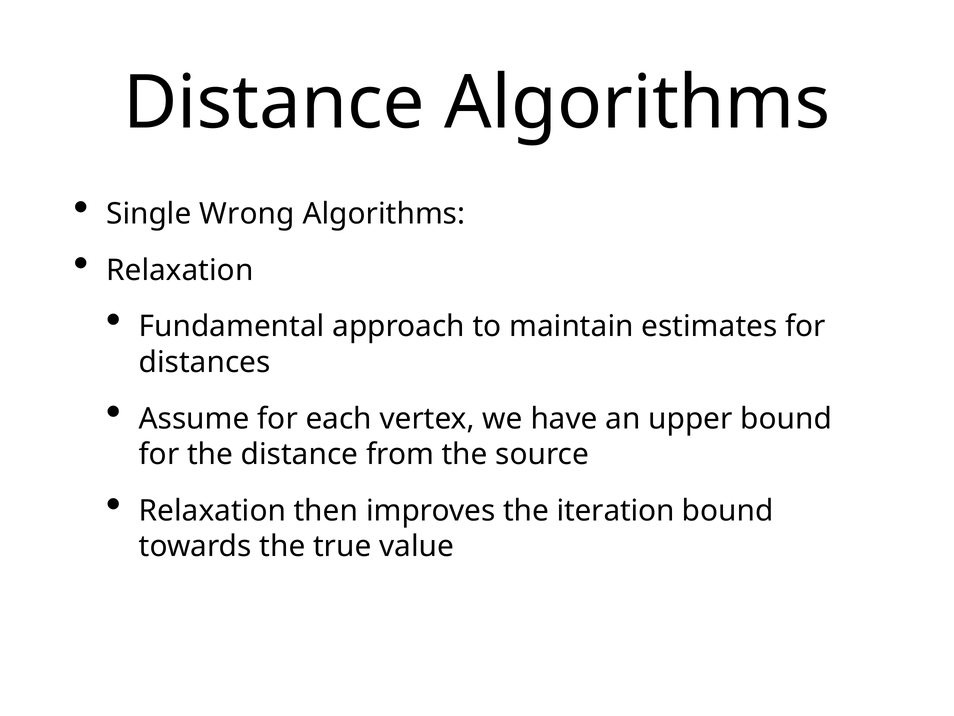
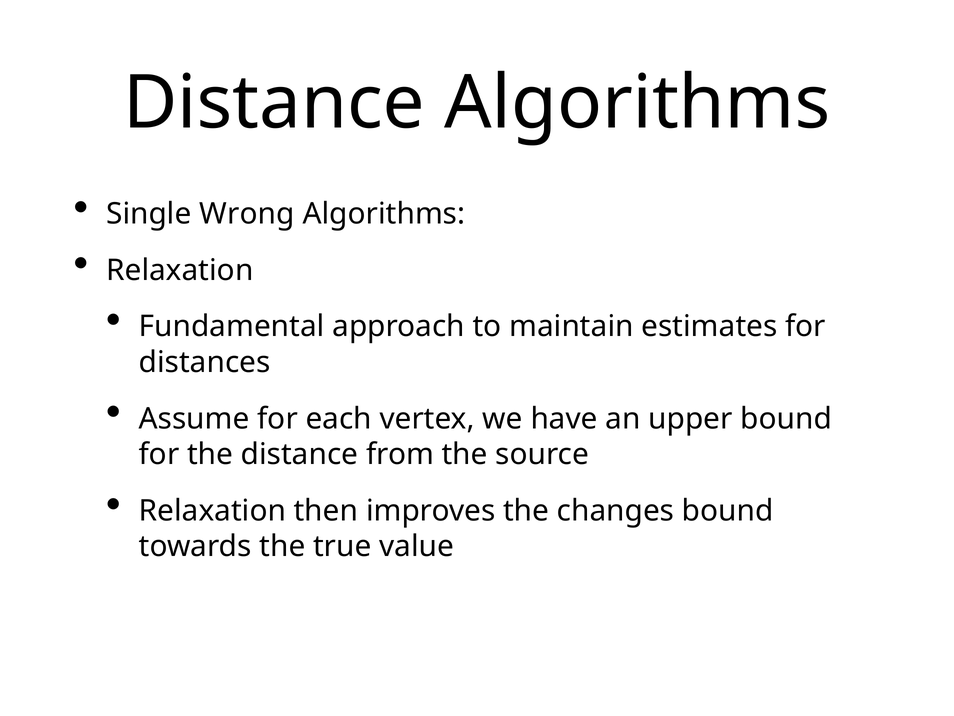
iteration: iteration -> changes
